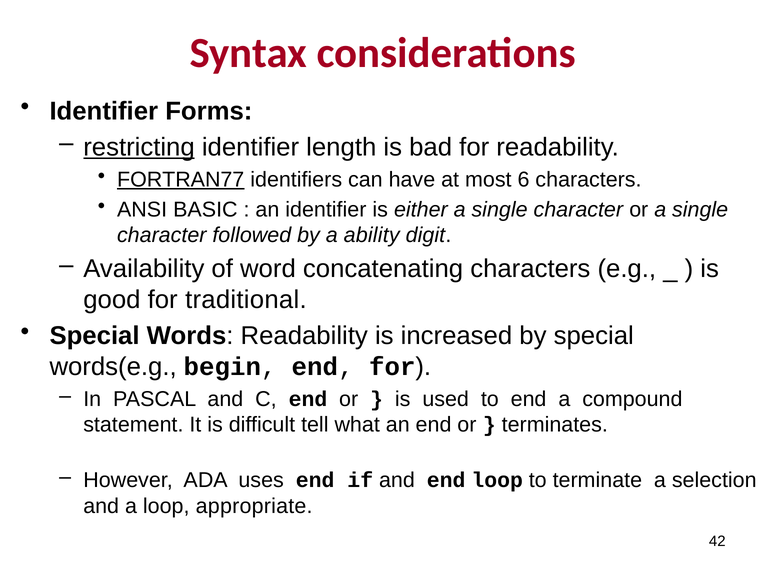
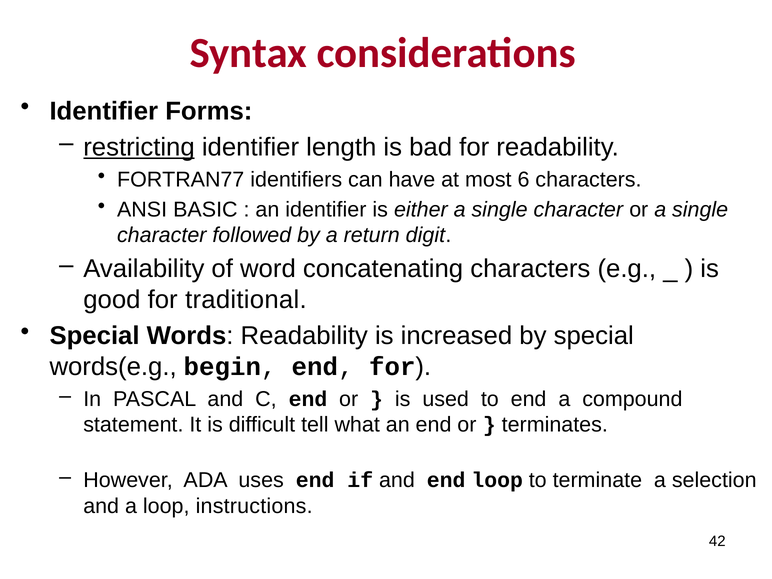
FORTRAN77 underline: present -> none
ability: ability -> return
appropriate: appropriate -> instructions
